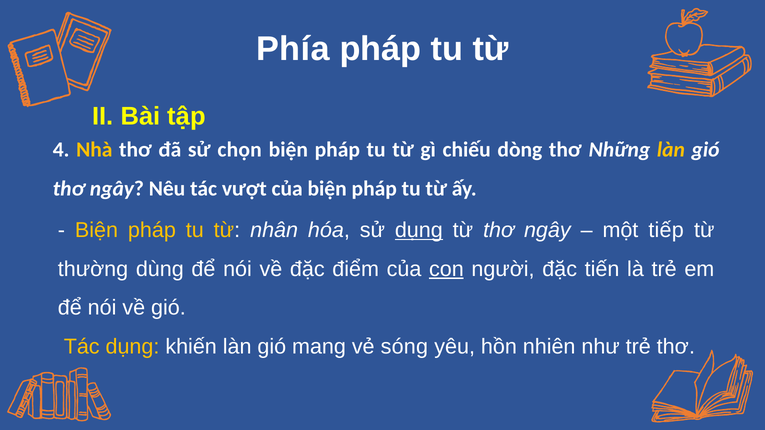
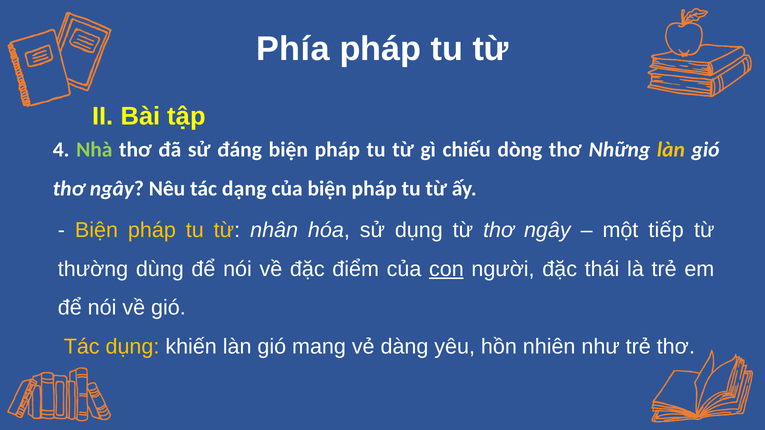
Nhà colour: yellow -> light green
chọn: chọn -> đáng
vượt: vượt -> dạng
dụng at (419, 230) underline: present -> none
tiến: tiến -> thái
sóng: sóng -> dàng
